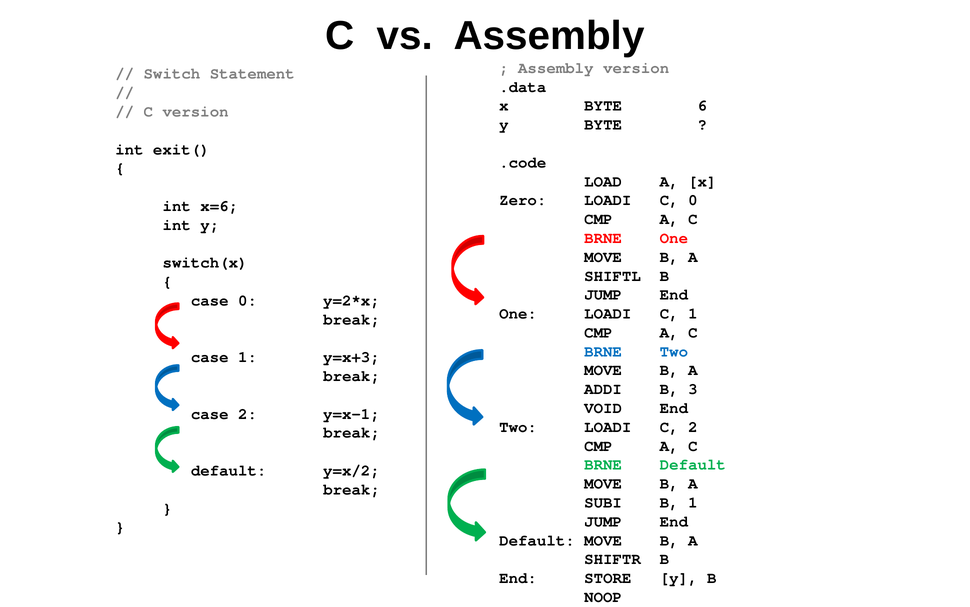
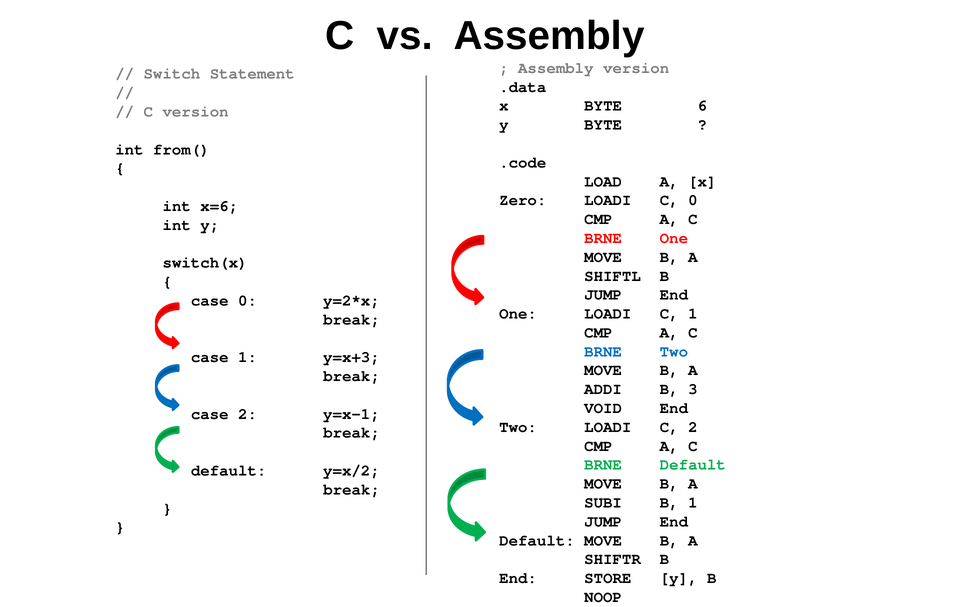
exit(: exit( -> from(
